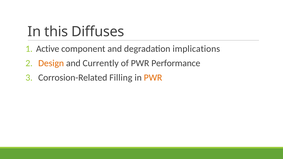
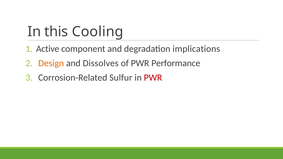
Diffuses: Diffuses -> Cooling
Currently: Currently -> Dissolves
Filling: Filling -> Sulfur
PWR at (153, 78) colour: orange -> red
